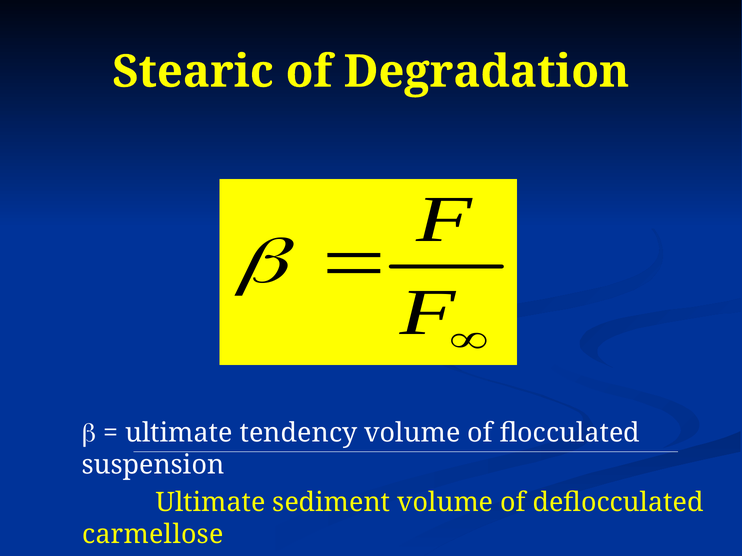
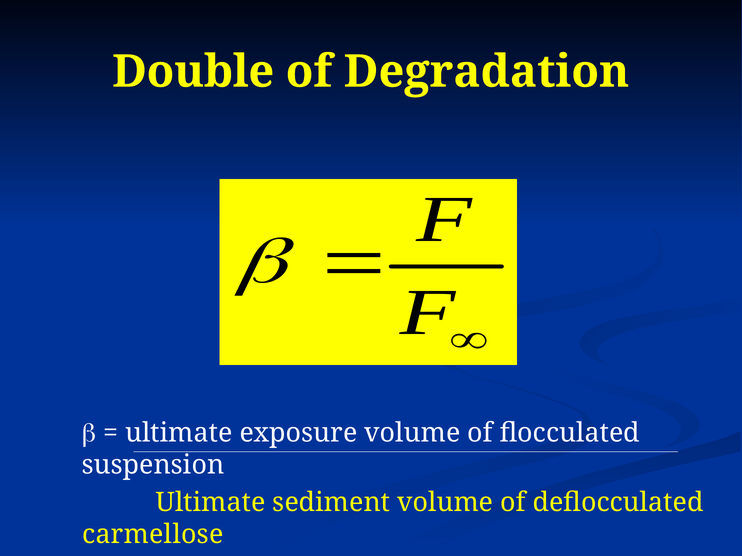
Stearic: Stearic -> Double
tendency: tendency -> exposure
